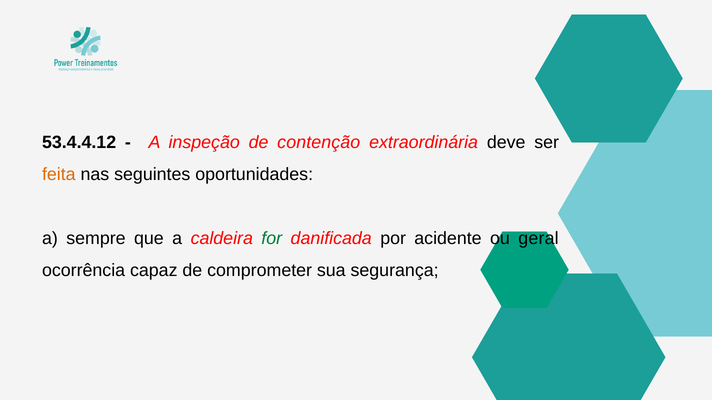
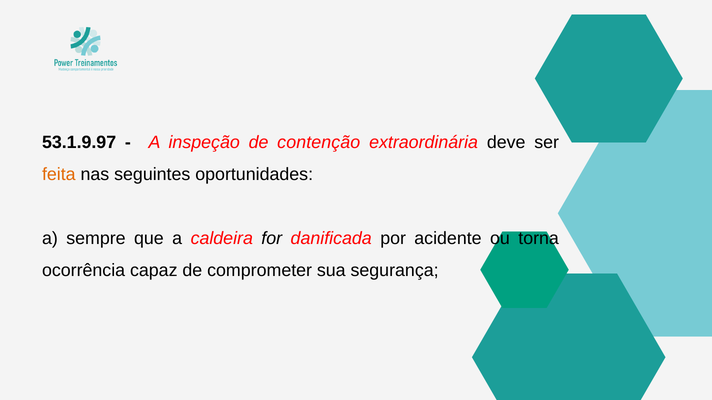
53.4.4.12: 53.4.4.12 -> 53.1.9.97
for colour: green -> black
geral: geral -> torna
